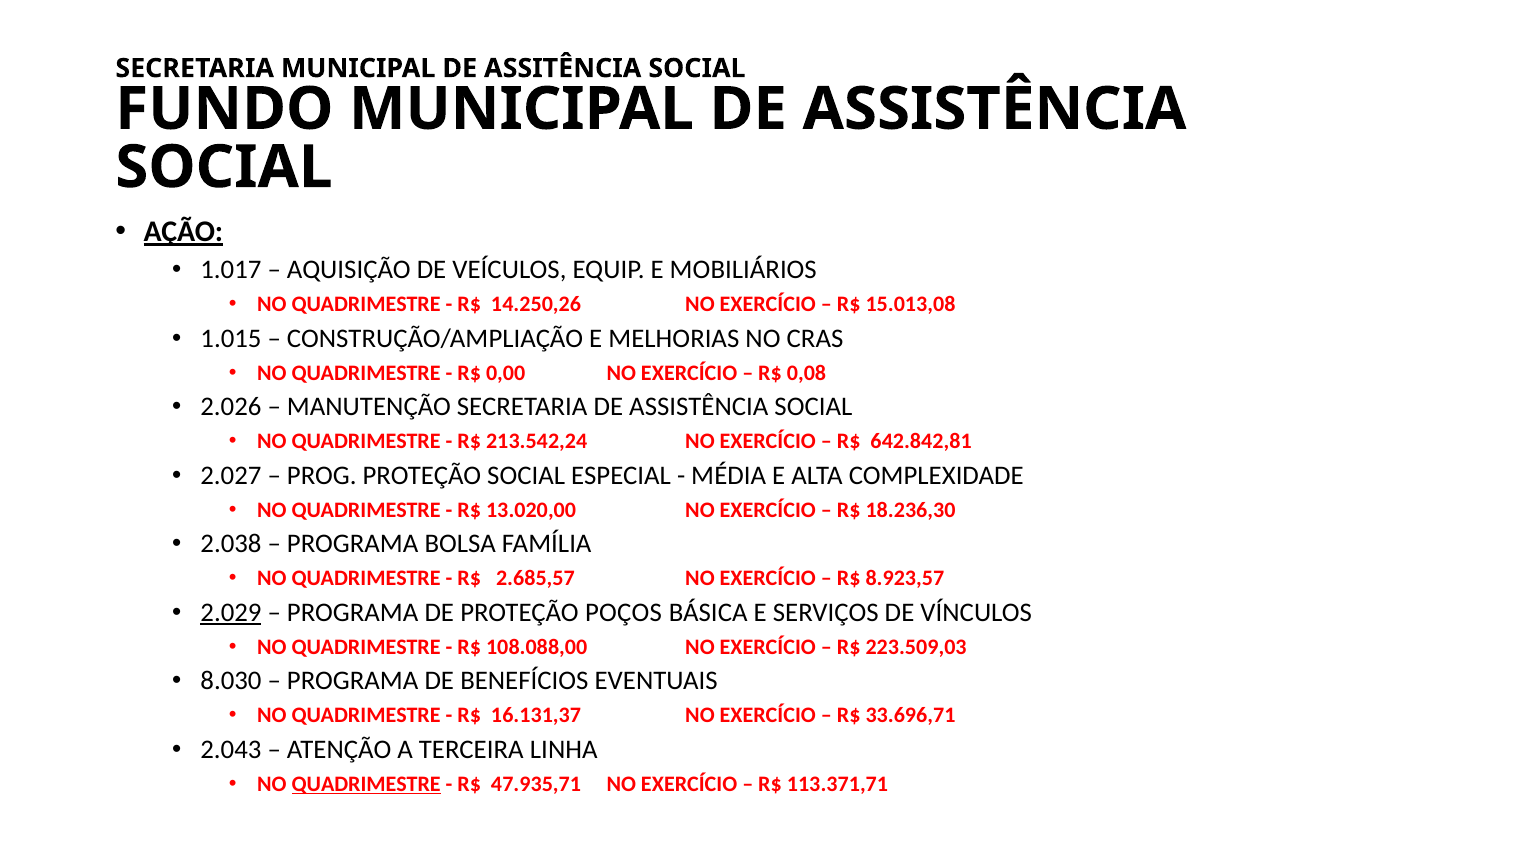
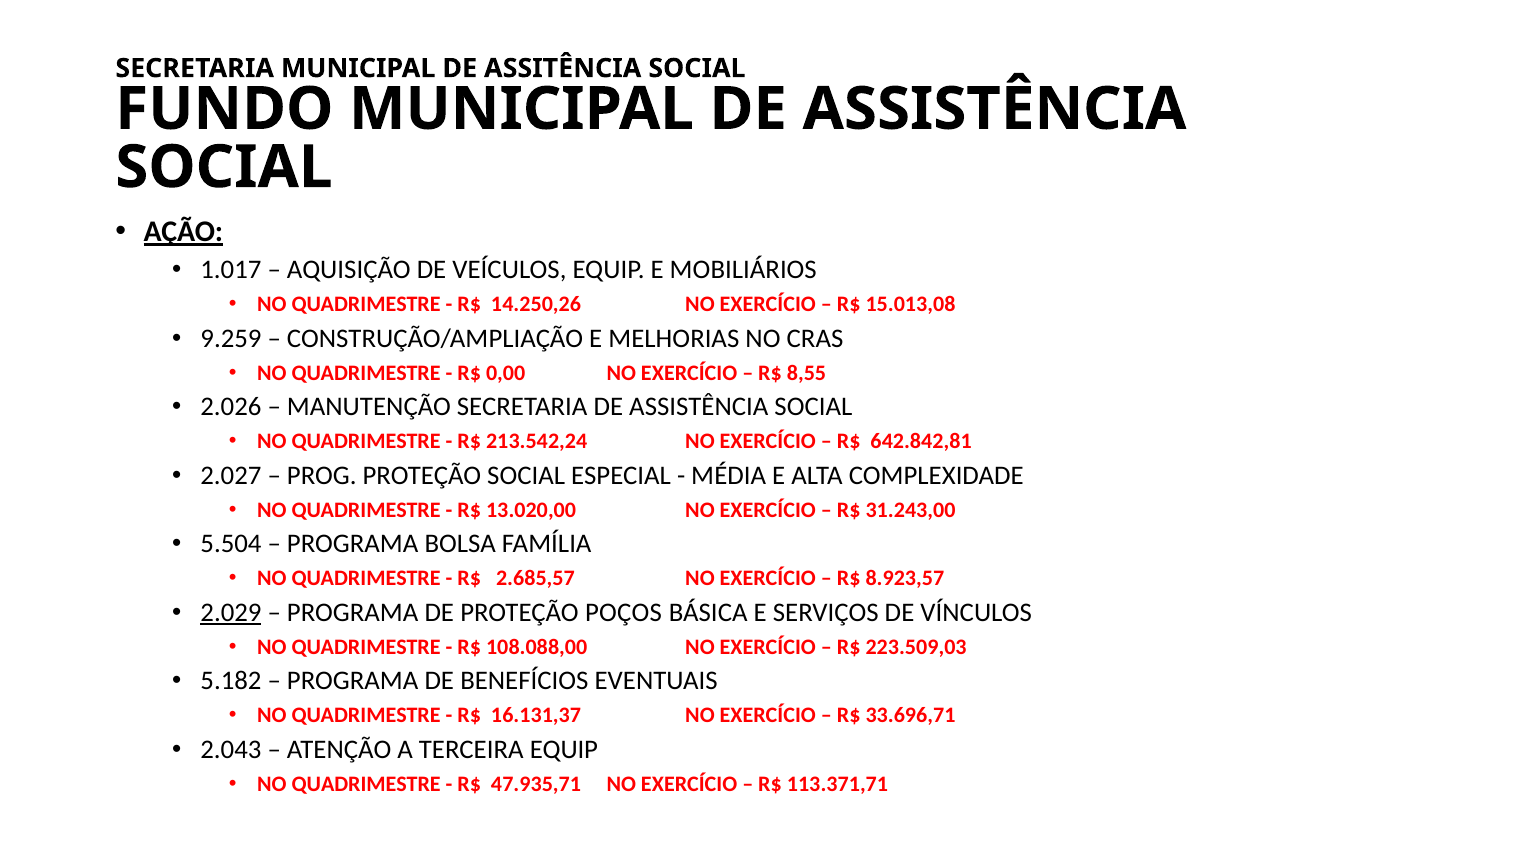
1.015: 1.015 -> 9.259
0,08: 0,08 -> 8,55
18.236,30: 18.236,30 -> 31.243,00
2.038: 2.038 -> 5.504
8.030: 8.030 -> 5.182
TERCEIRA LINHA: LINHA -> EQUIP
QUADRIMESTRE at (366, 784) underline: present -> none
